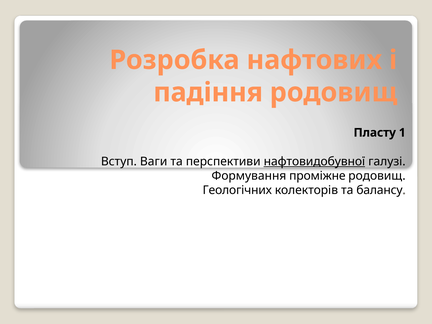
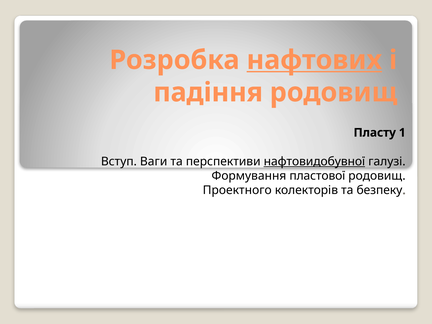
нафтових underline: none -> present
проміжне: проміжне -> пластової
Геологічних: Геологічних -> Проектного
балансу: балансу -> безпеку
